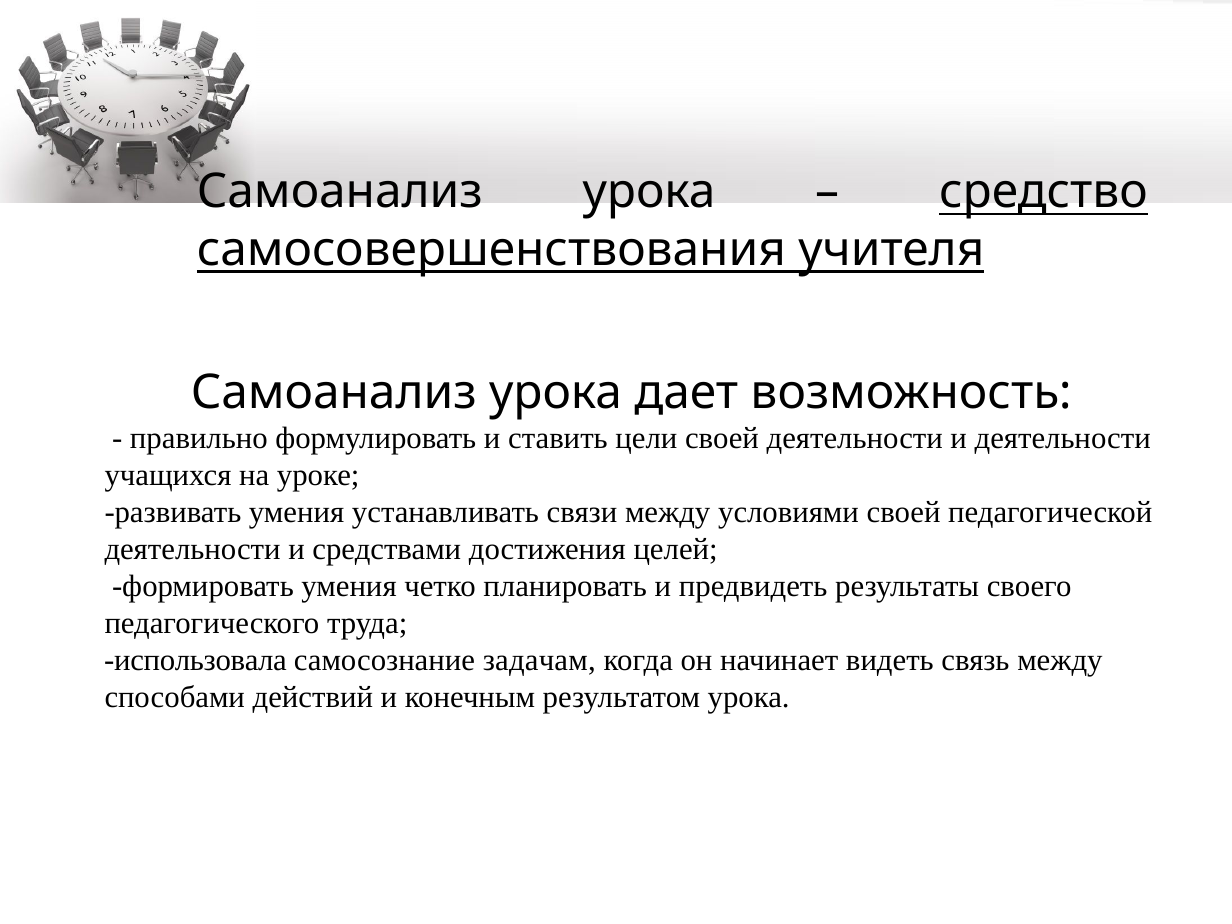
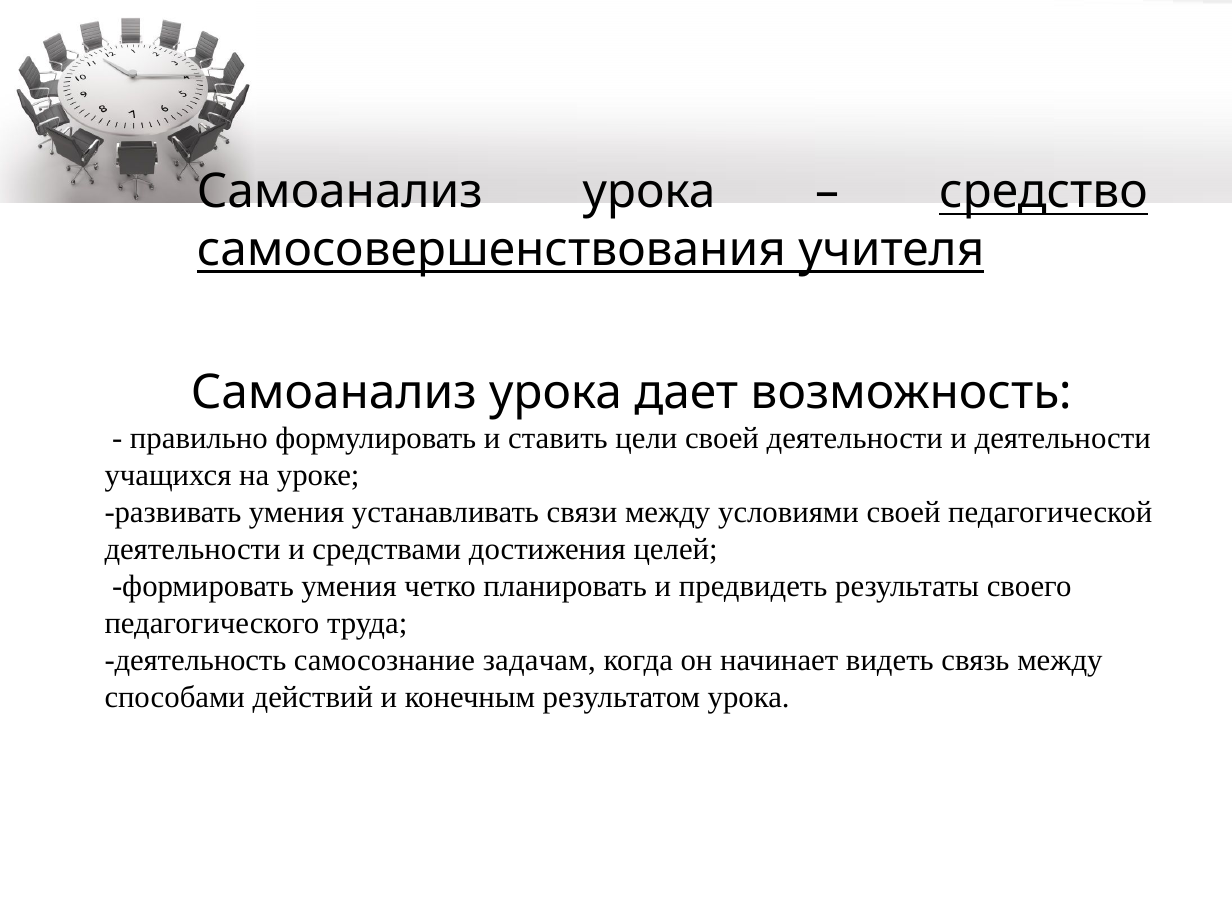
использовала: использовала -> деятельность
